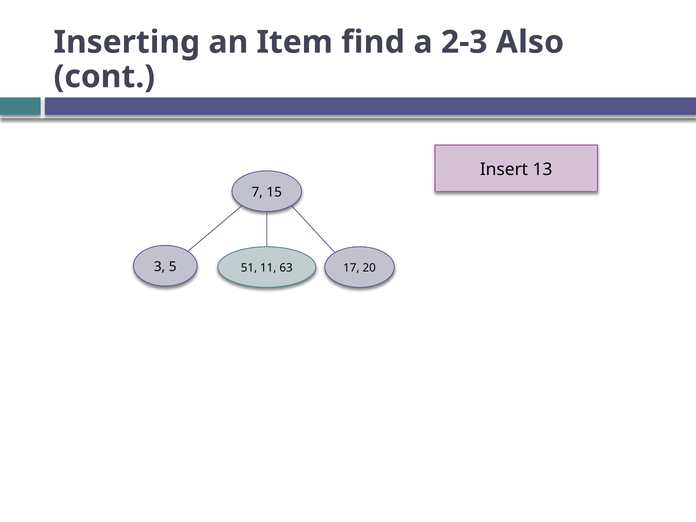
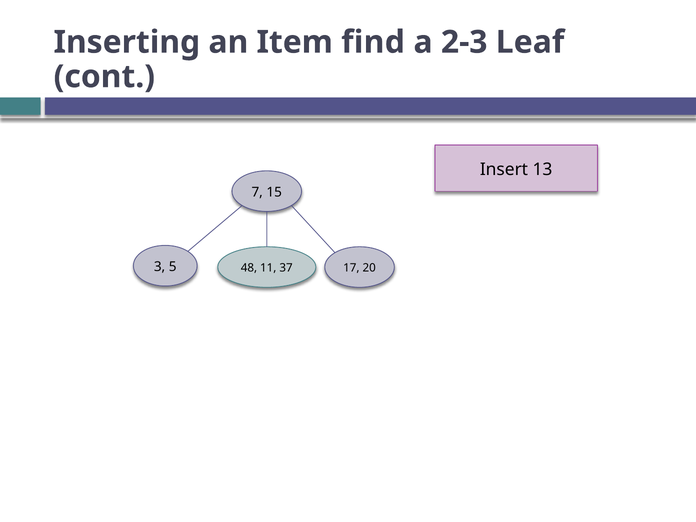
Also: Also -> Leaf
51: 51 -> 48
63: 63 -> 37
